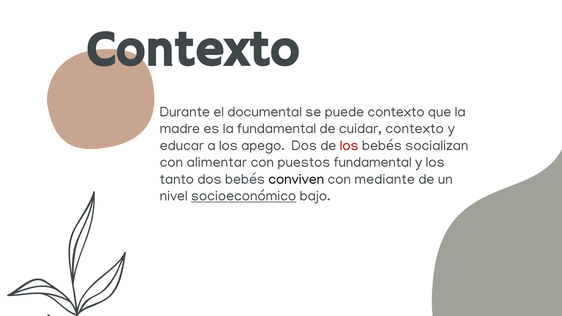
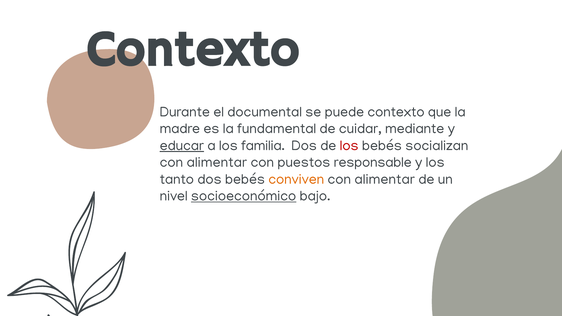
cuidar contexto: contexto -> mediante
educar underline: none -> present
apego: apego -> familia
puestos fundamental: fundamental -> responsable
conviven colour: black -> orange
mediante at (385, 179): mediante -> alimentar
